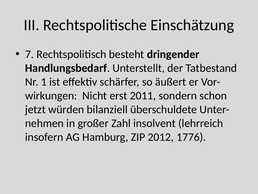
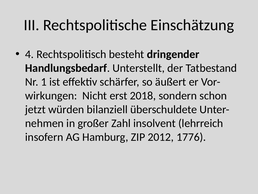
7: 7 -> 4
2011: 2011 -> 2018
